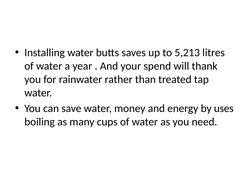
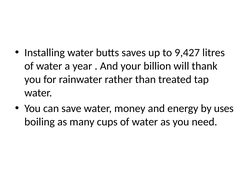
5,213: 5,213 -> 9,427
spend: spend -> billion
